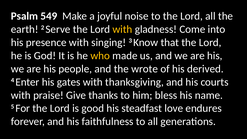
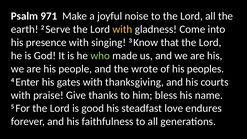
549: 549 -> 971
who colour: yellow -> light green
derived: derived -> peoples
